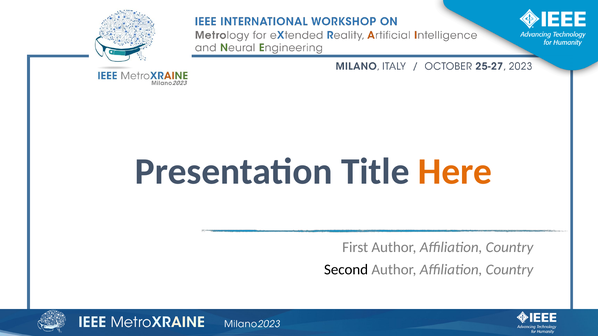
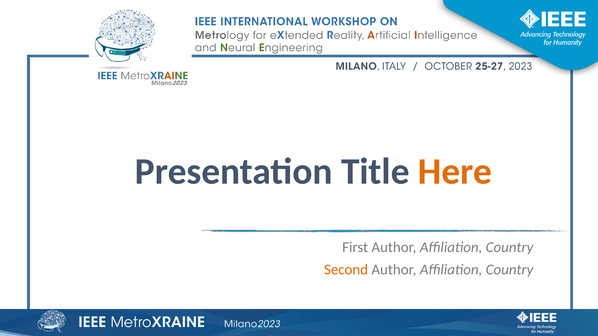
Second colour: black -> orange
